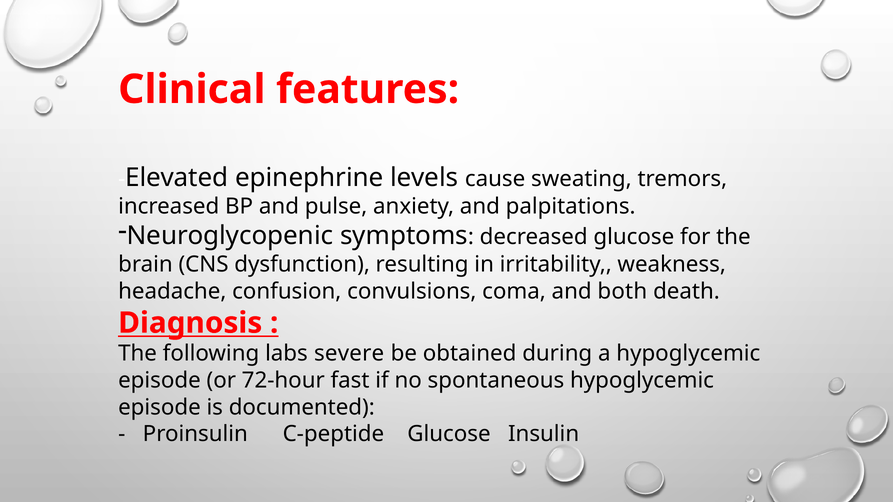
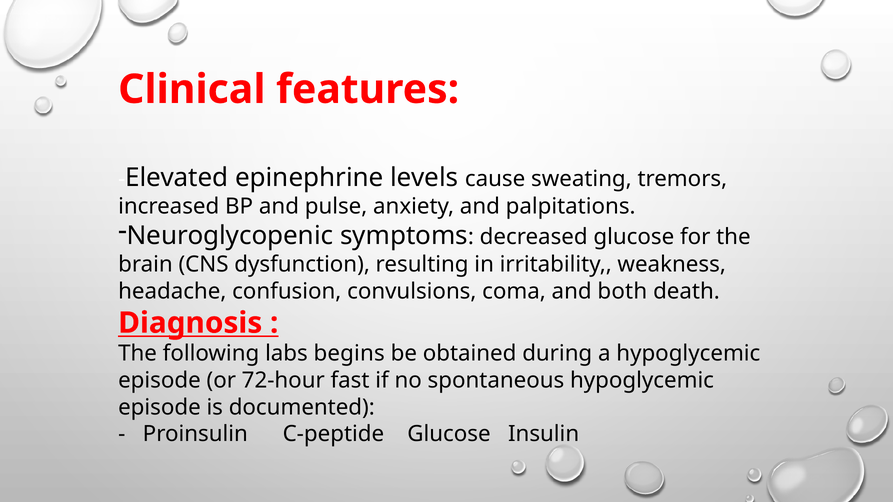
severe: severe -> begins
